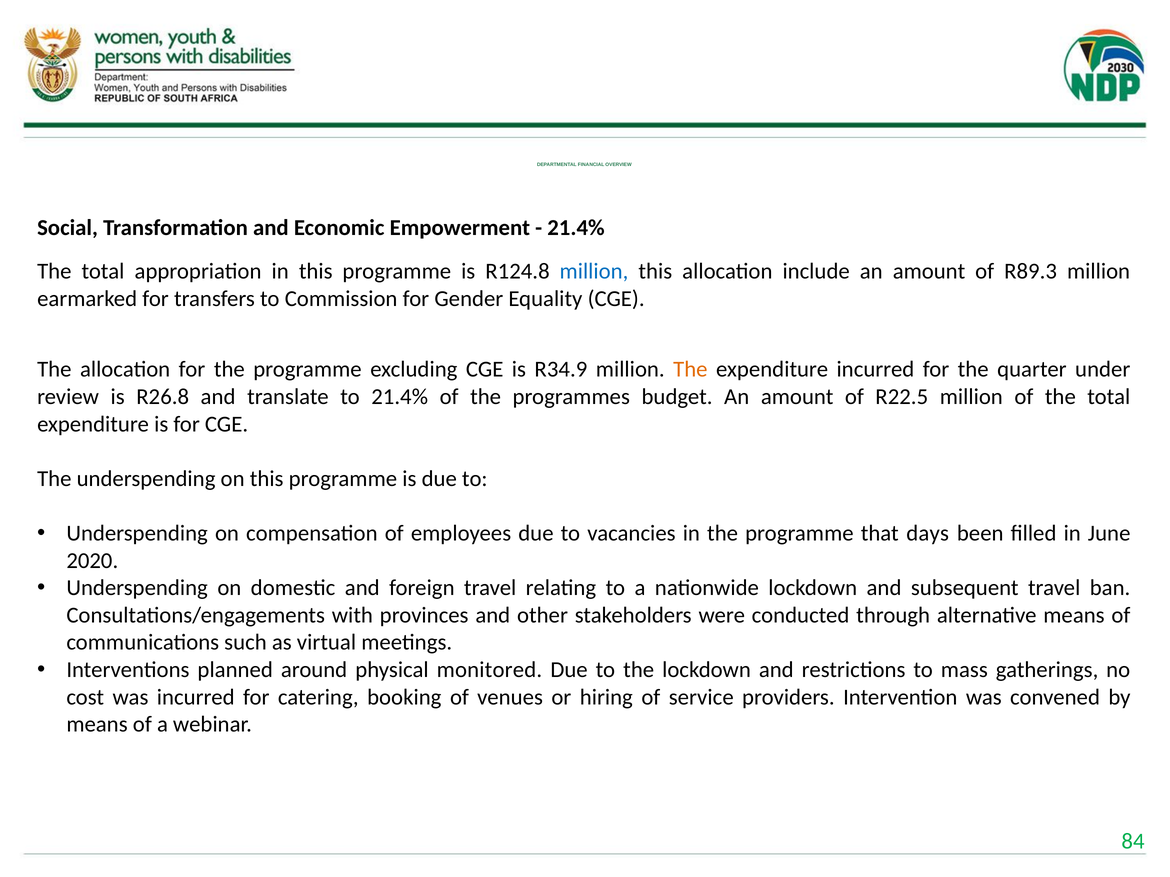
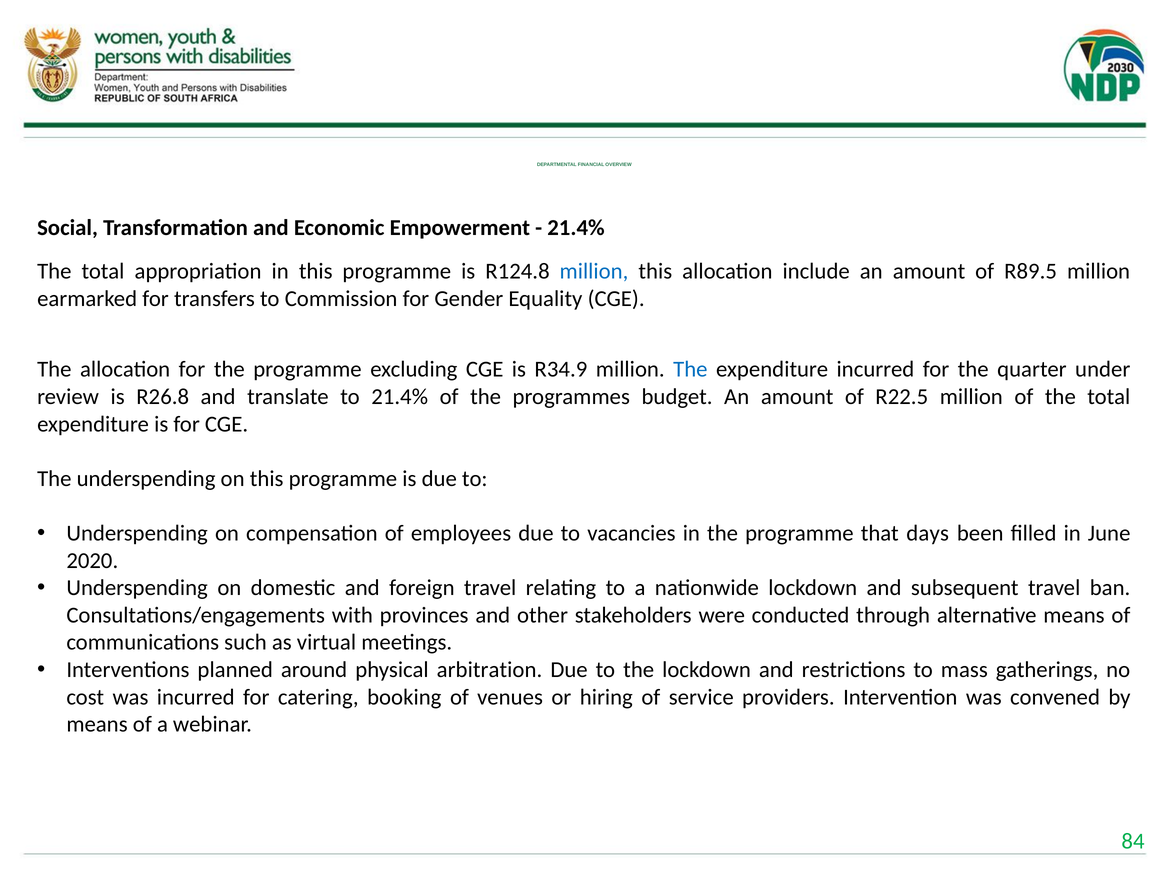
R89.3: R89.3 -> R89.5
The at (690, 370) colour: orange -> blue
monitored: monitored -> arbitration
